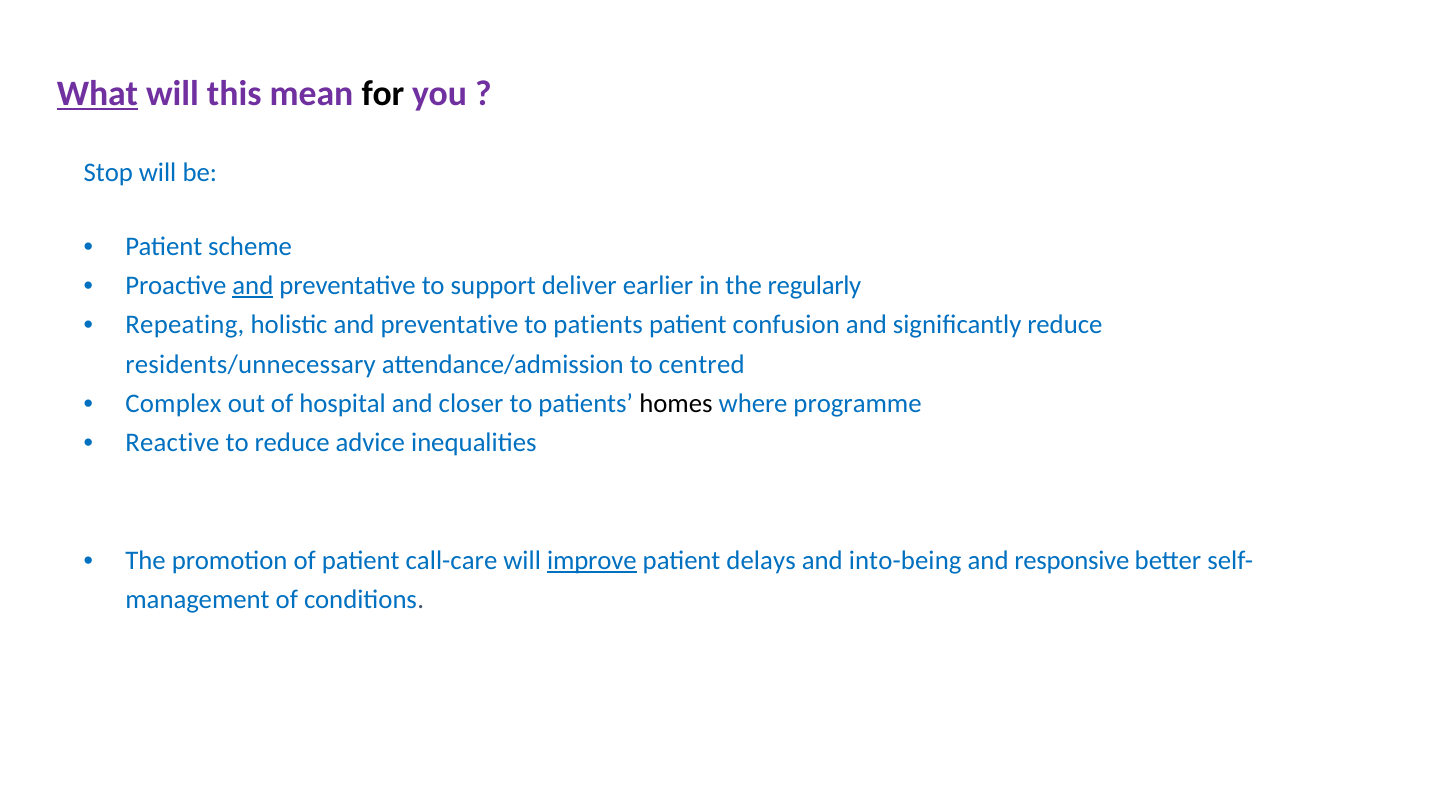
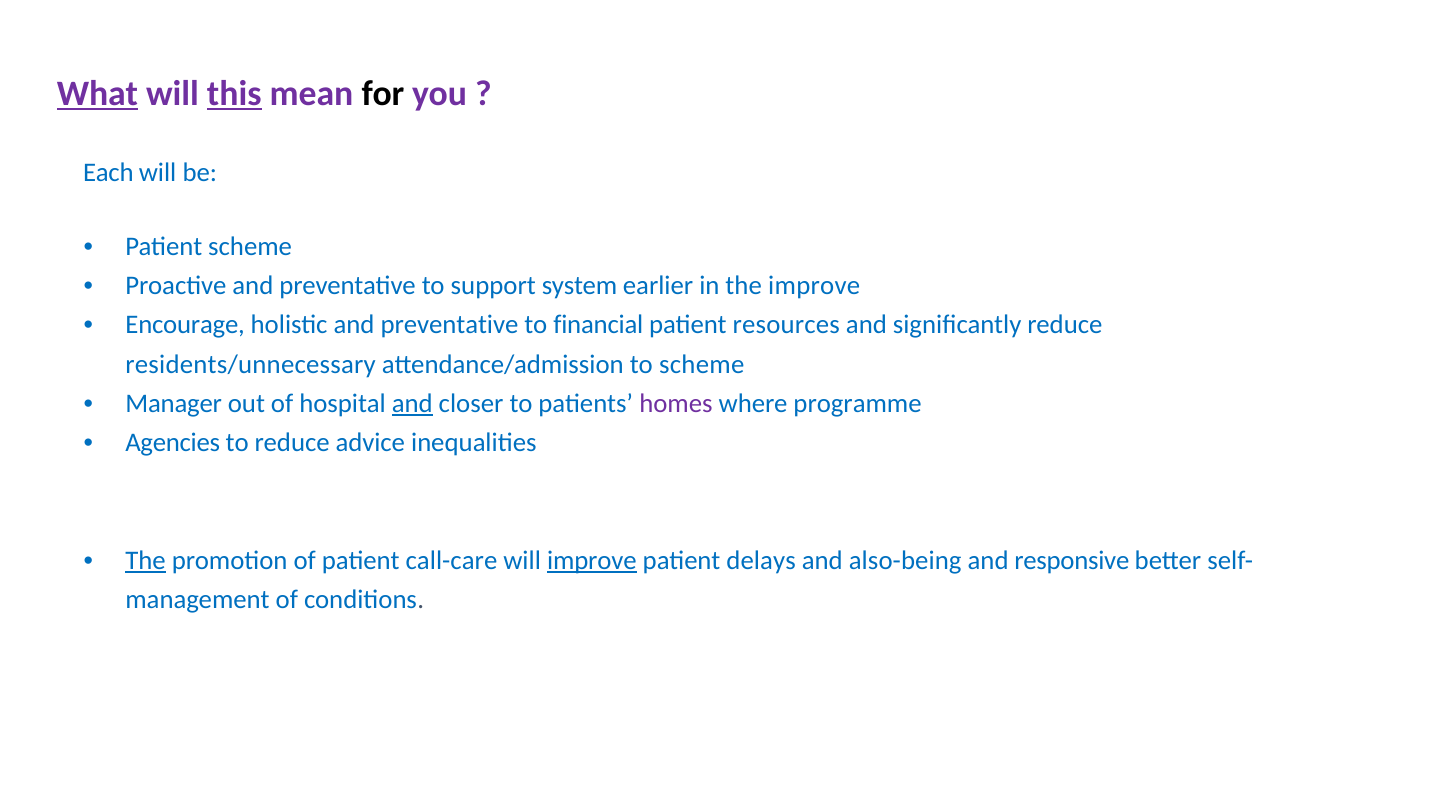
this underline: none -> present
Stop: Stop -> Each
and at (253, 286) underline: present -> none
deliver: deliver -> system
the regularly: regularly -> improve
Repeating: Repeating -> Encourage
patients at (598, 325): patients -> financial
confusion: confusion -> resources
to centred: centred -> scheme
Complex: Complex -> Manager
and at (412, 403) underline: none -> present
homes colour: black -> purple
Reactive: Reactive -> Agencies
The at (146, 560) underline: none -> present
into-being: into-being -> also-being
